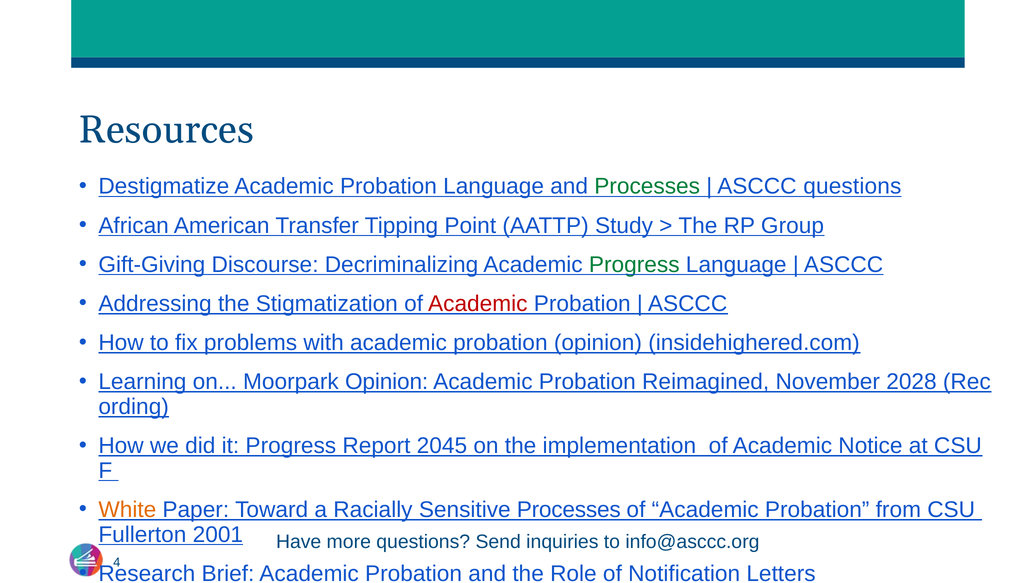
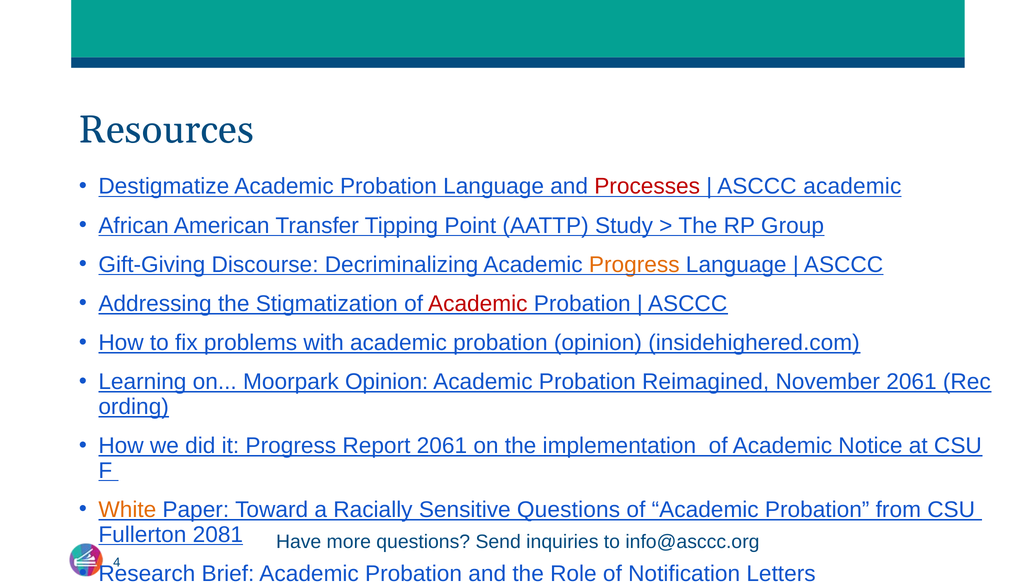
Processes at (647, 186) colour: green -> red
ASCCC questions: questions -> academic
Progress at (634, 264) colour: green -> orange
November 2028: 2028 -> 2061
Report 2045: 2045 -> 2061
Sensitive Processes: Processes -> Questions
2001: 2001 -> 2081
